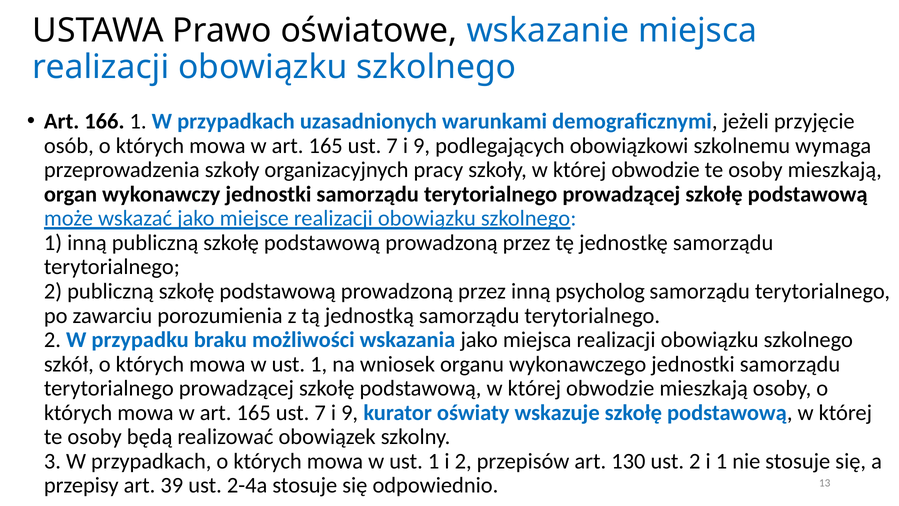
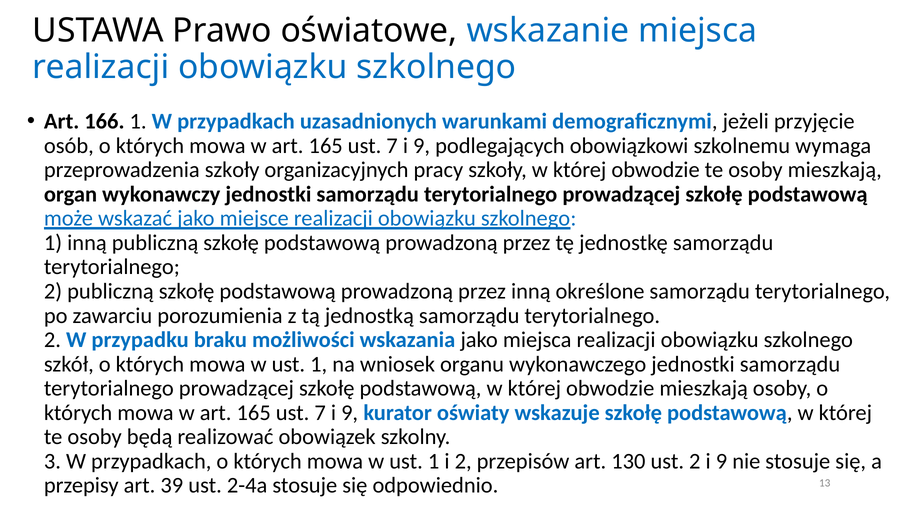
psycholog: psycholog -> określone
2 i 1: 1 -> 9
